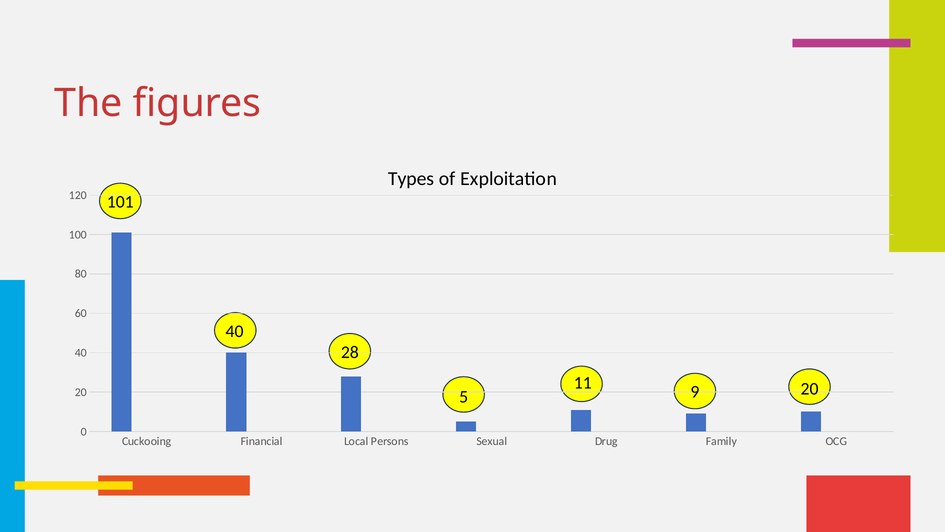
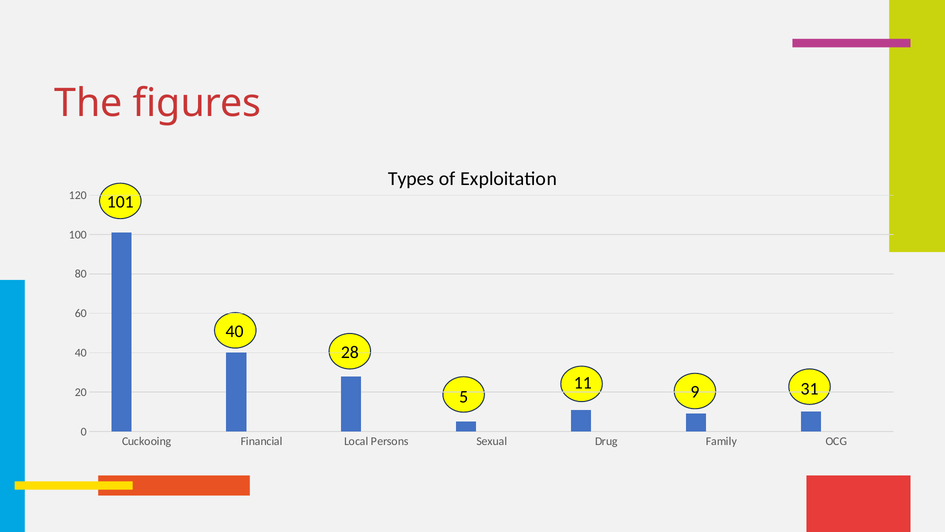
9 20: 20 -> 31
